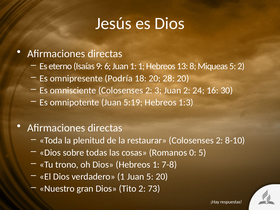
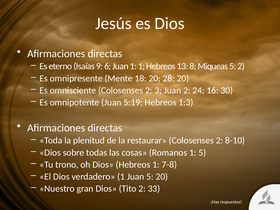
Podría: Podría -> Mente
Romanos 0: 0 -> 1
73: 73 -> 33
